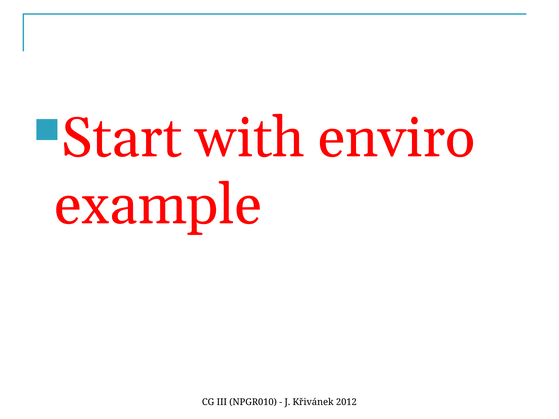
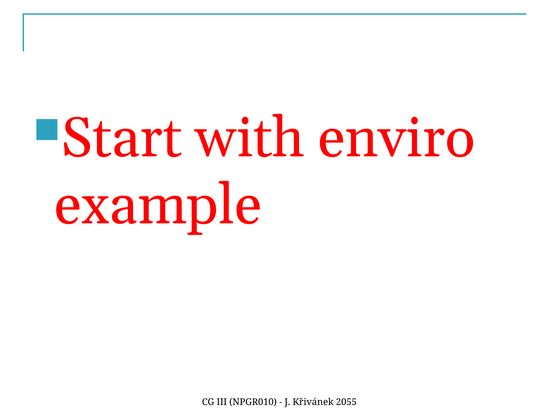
2012: 2012 -> 2055
